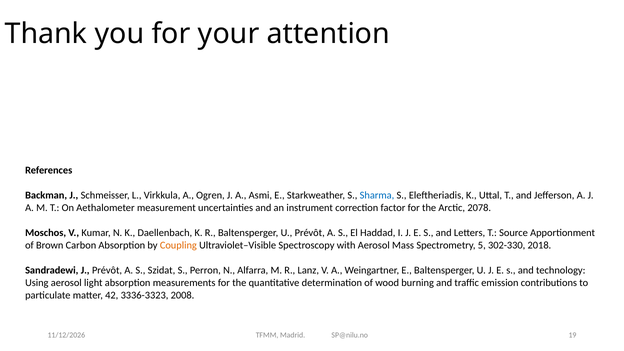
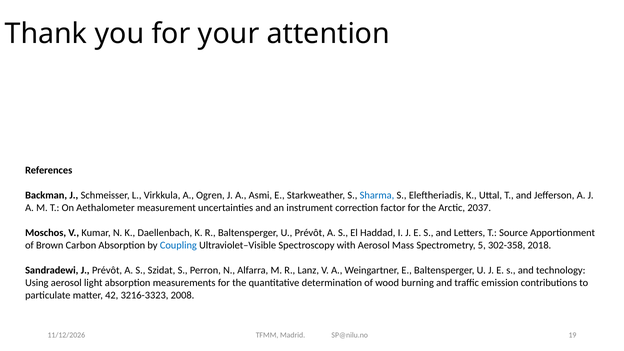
2078: 2078 -> 2037
Coupling colour: orange -> blue
302-330: 302-330 -> 302-358
3336-3323: 3336-3323 -> 3216-3323
